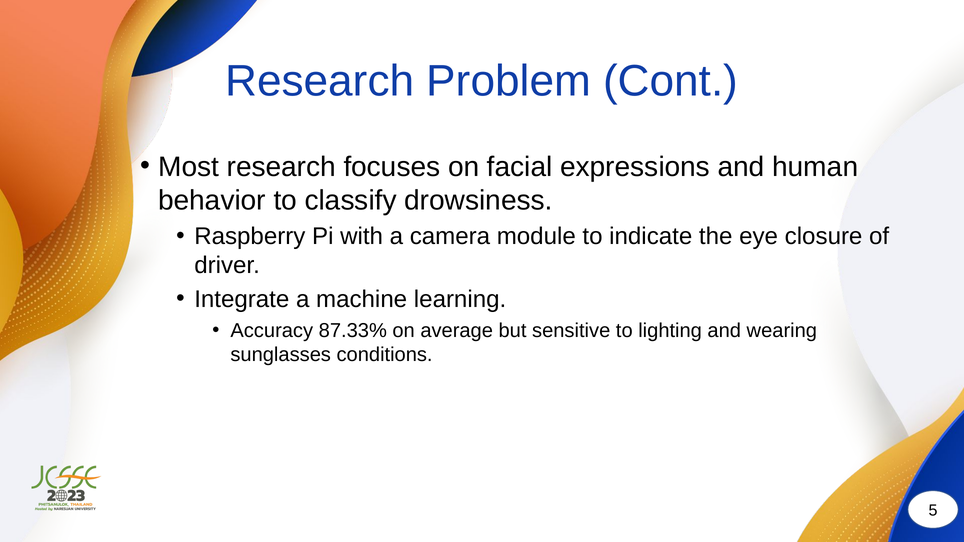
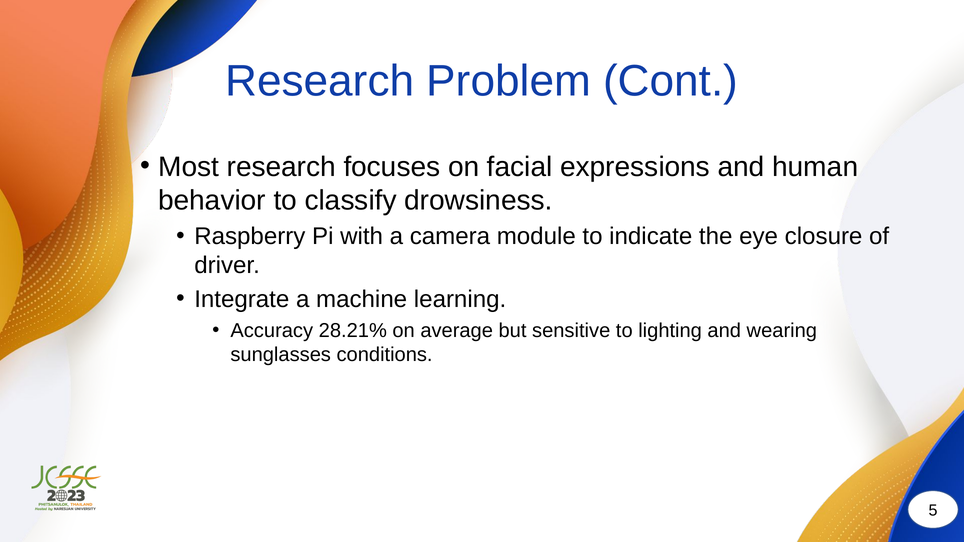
87.33%: 87.33% -> 28.21%
